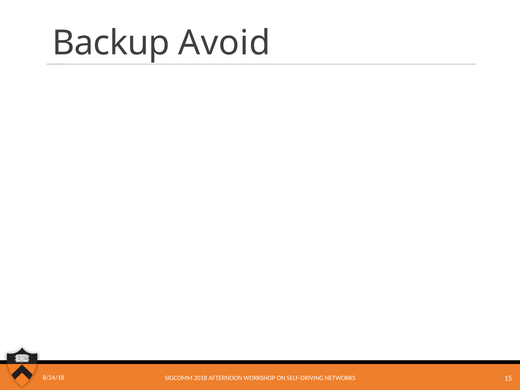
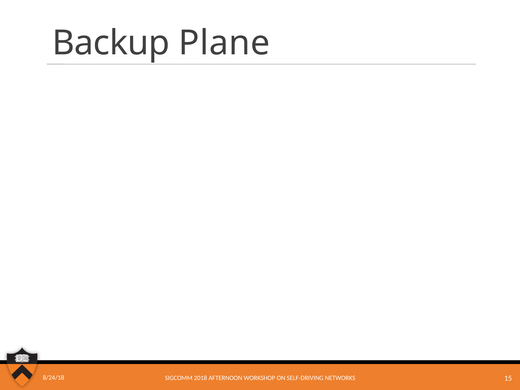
Avoid: Avoid -> Plane
